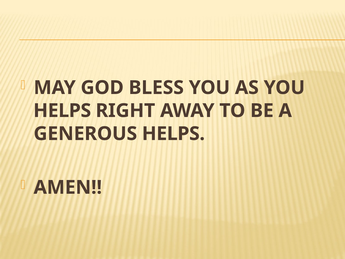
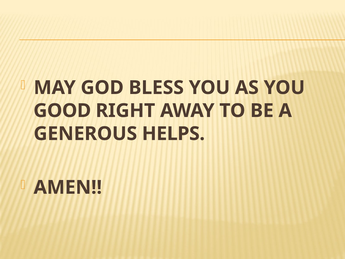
HELPS at (62, 111): HELPS -> GOOD
